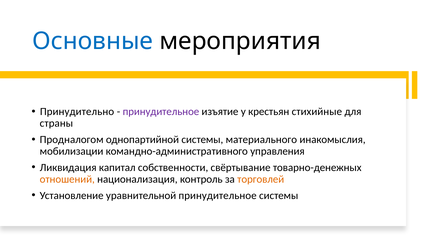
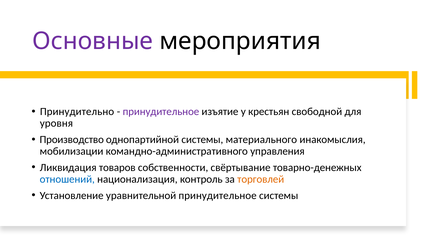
Основные colour: blue -> purple
стихийные: стихийные -> свободной
страны: страны -> уровня
Продналогом: Продналогом -> Производство
капитал: капитал -> товаров
отношений colour: orange -> blue
